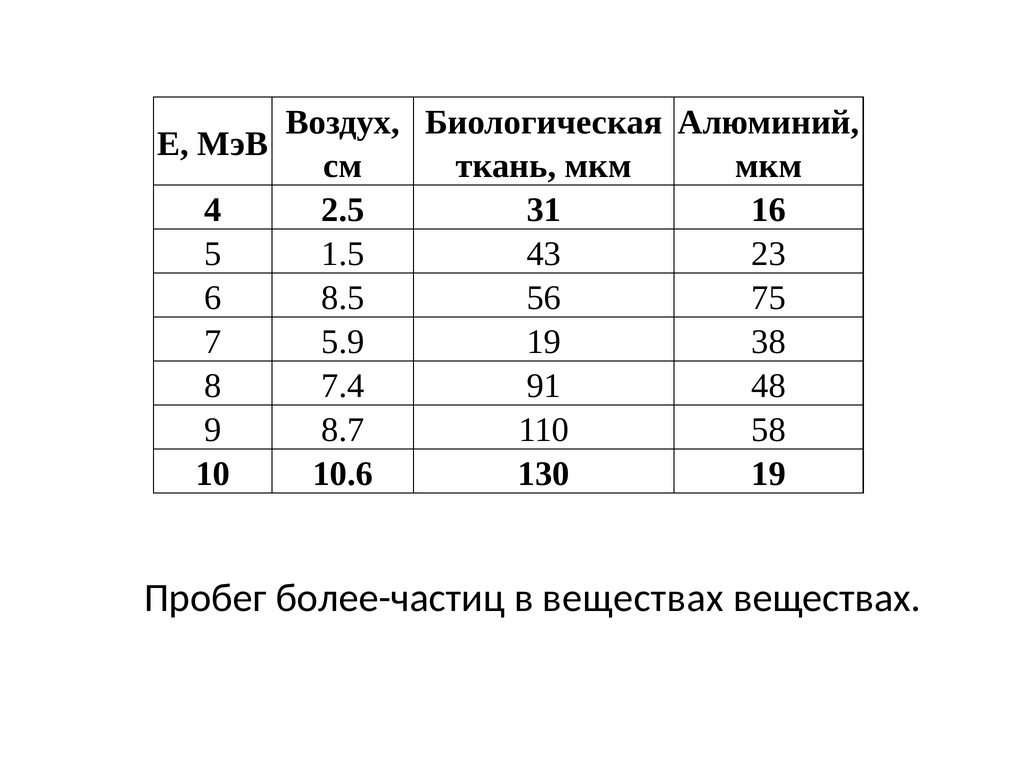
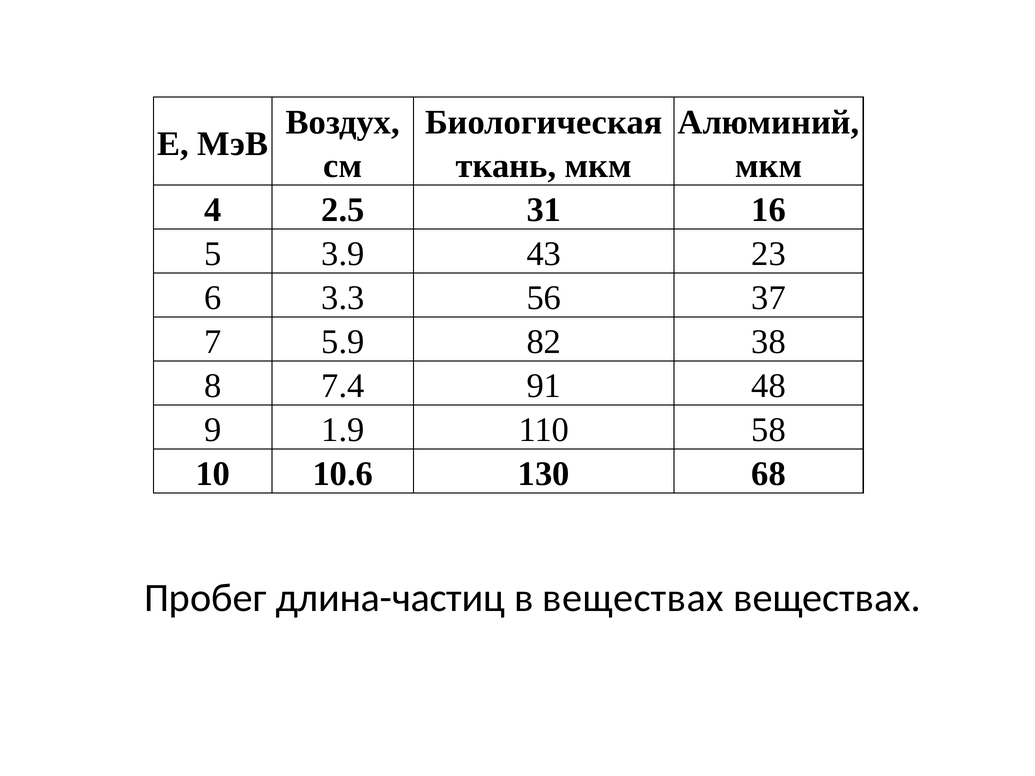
1.5: 1.5 -> 3.9
8.5: 8.5 -> 3.3
75: 75 -> 37
5.9 19: 19 -> 82
8.7: 8.7 -> 1.9
130 19: 19 -> 68
более-частиц: более-частиц -> длина-частиц
